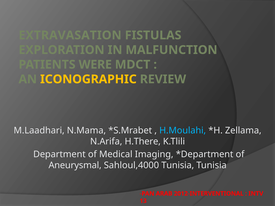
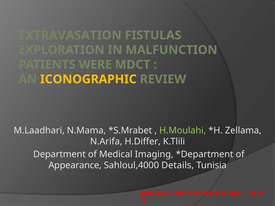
H.Moulahi colour: light blue -> light green
H.There: H.There -> H.Differ
Aneurysmal: Aneurysmal -> Appearance
Sahloul,4000 Tunisia: Tunisia -> Details
